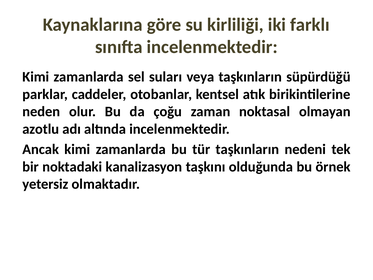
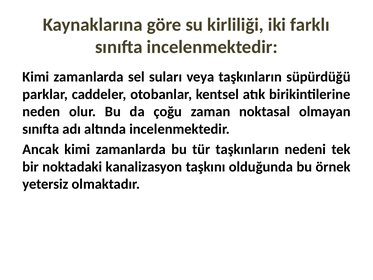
azotlu at (41, 129): azotlu -> sınıfta
